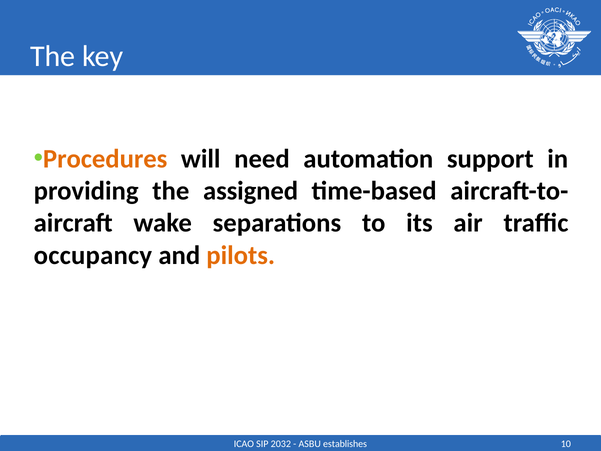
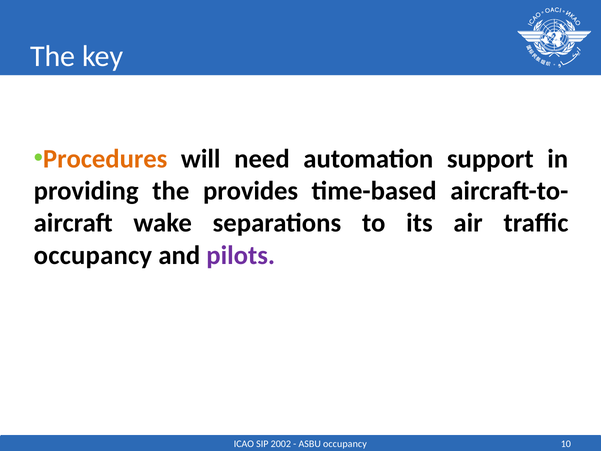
assigned: assigned -> provides
pilots colour: orange -> purple
2032: 2032 -> 2002
ASBU establishes: establishes -> occupancy
